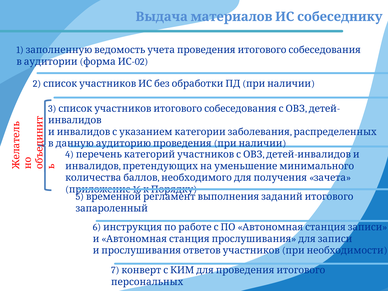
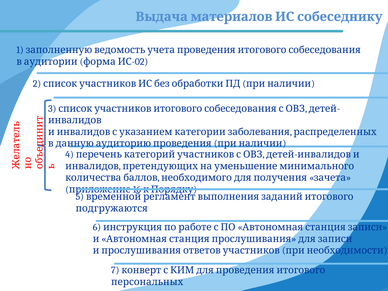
запароленный: запароленный -> подгружаются
